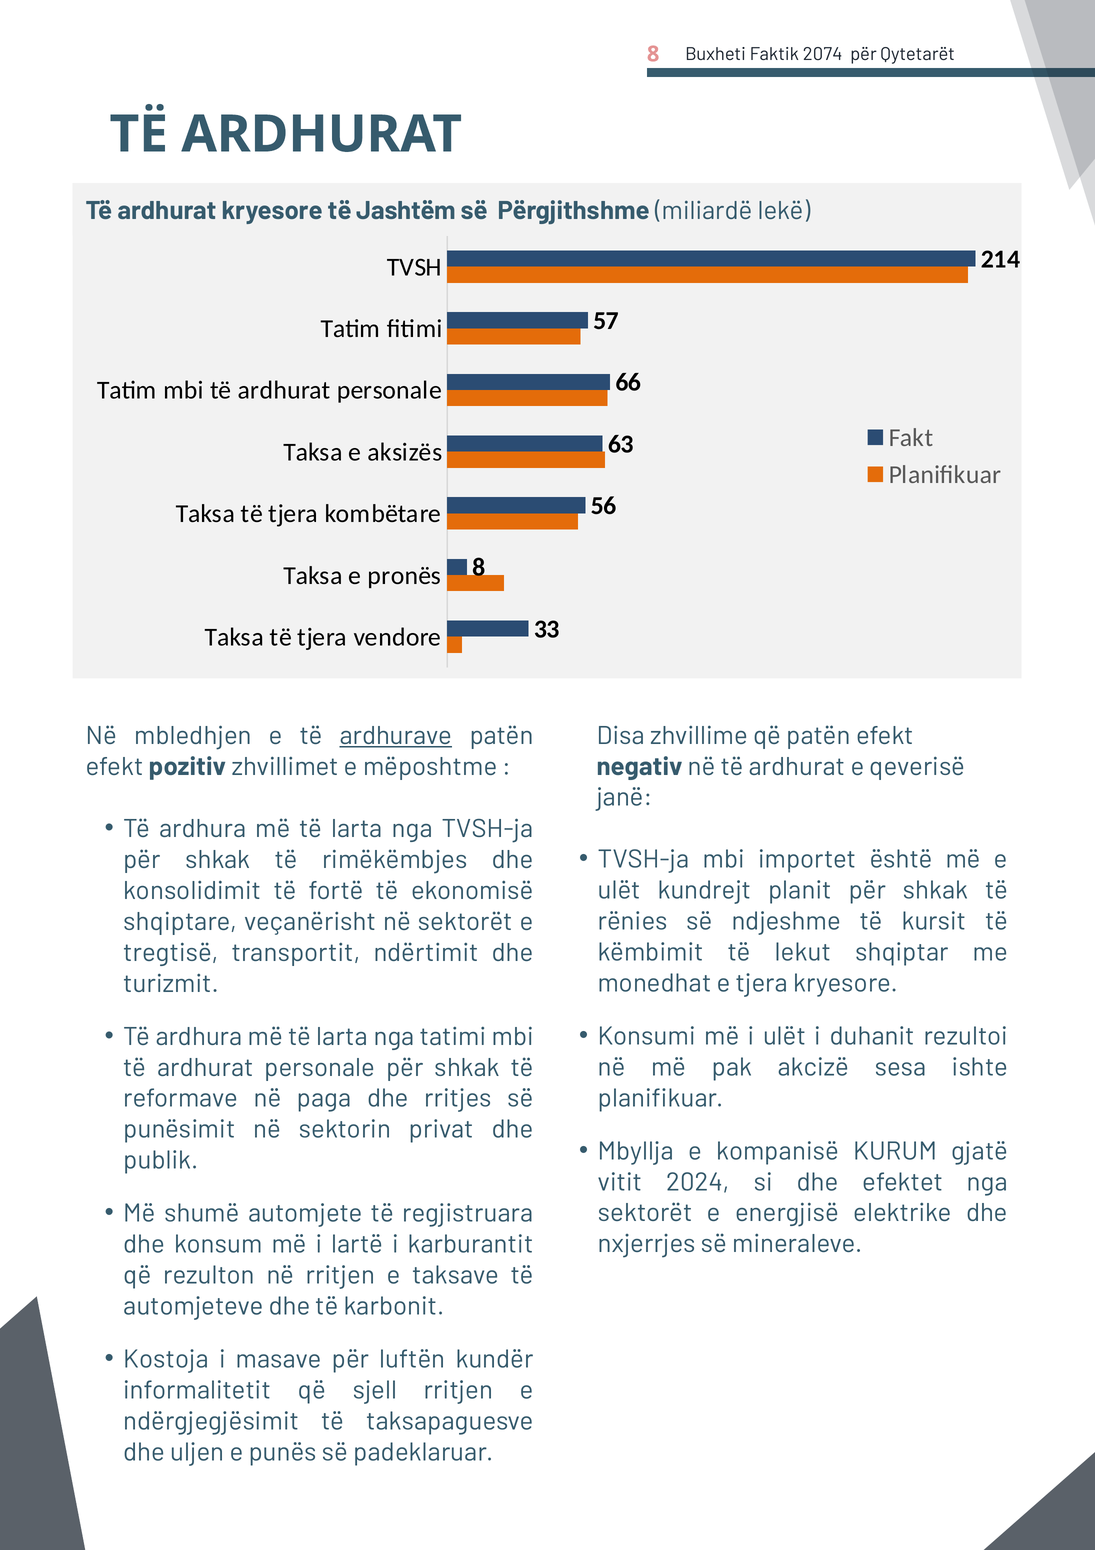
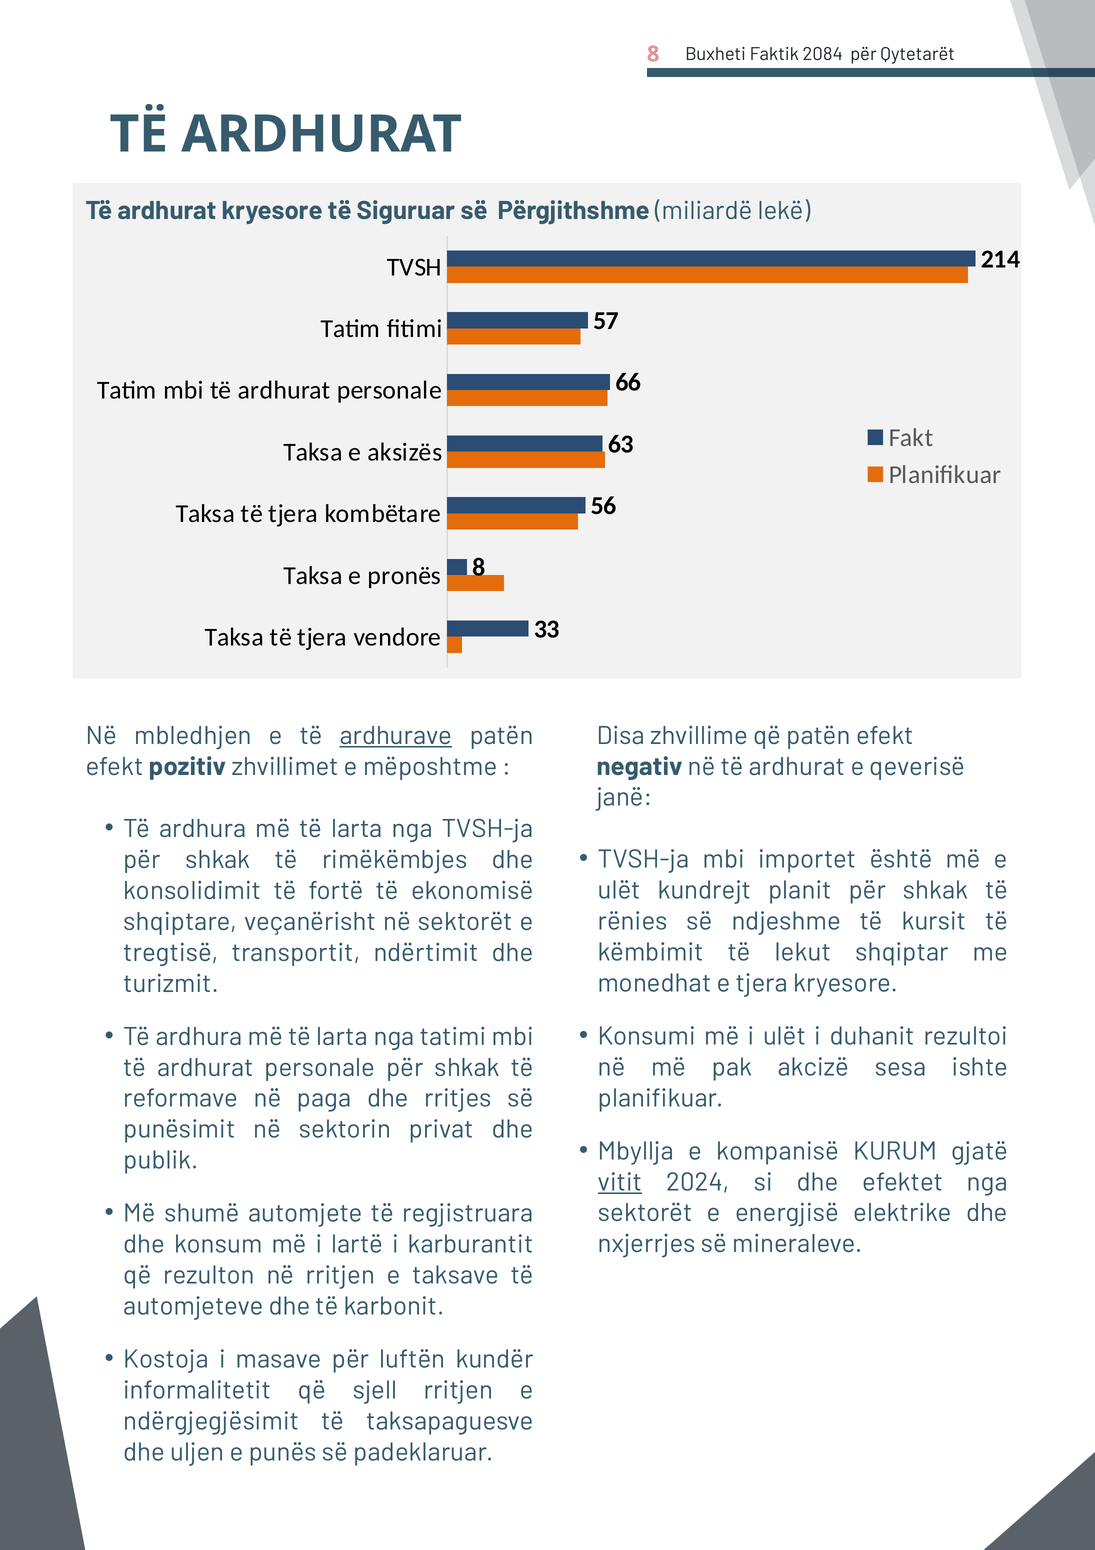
2074: 2074 -> 2084
Jashtëm: Jashtëm -> Siguruar
vitit underline: none -> present
